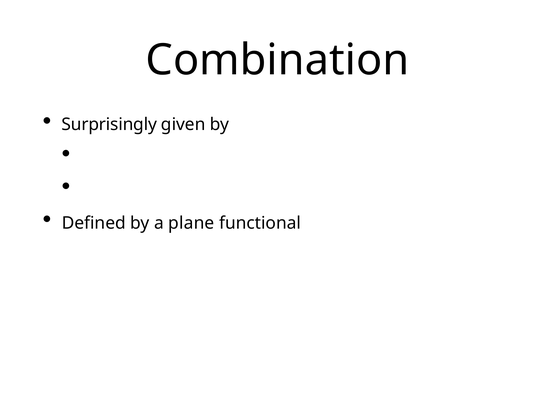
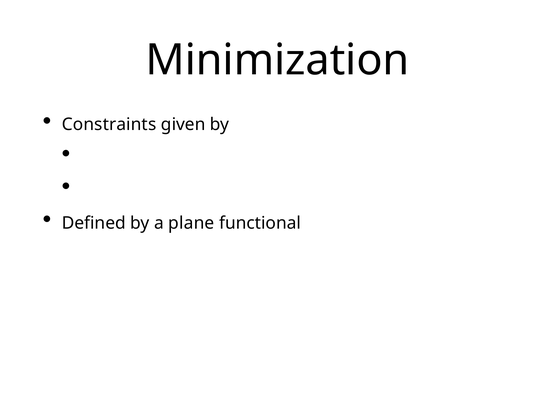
Combination: Combination -> Minimization
Surprisingly: Surprisingly -> Constraints
